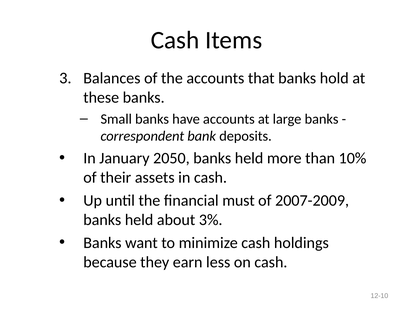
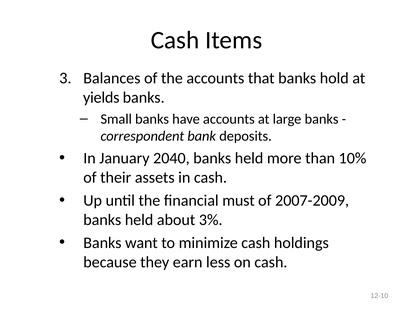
these: these -> yields
2050: 2050 -> 2040
